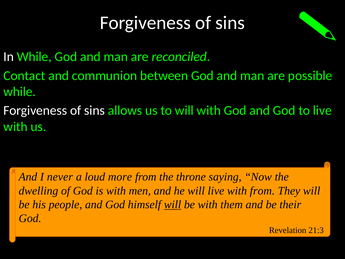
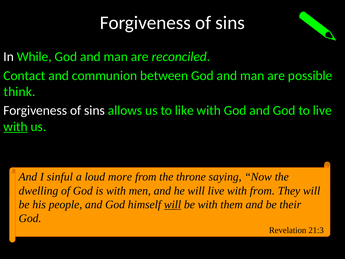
while at (20, 92): while -> think
to will: will -> like
with at (16, 127) underline: none -> present
never: never -> sinful
